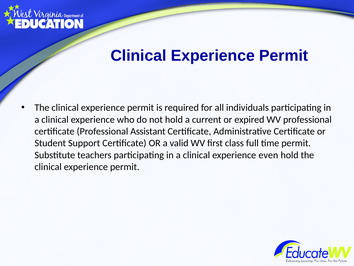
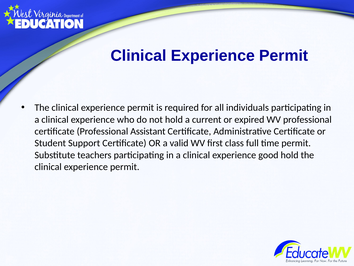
even: even -> good
